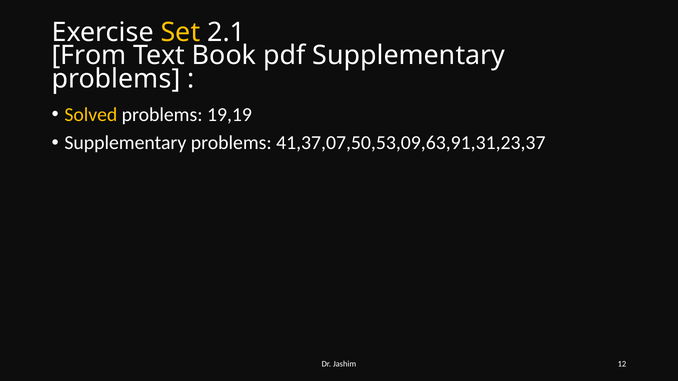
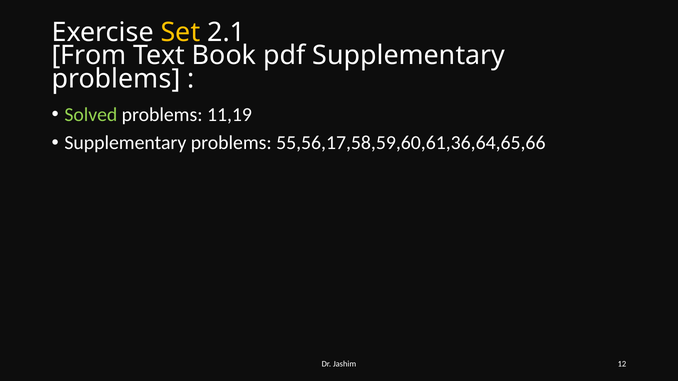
Solved colour: yellow -> light green
19,19: 19,19 -> 11,19
41,37,07,50,53,09,63,91,31,23,37: 41,37,07,50,53,09,63,91,31,23,37 -> 55,56,17,58,59,60,61,36,64,65,66
